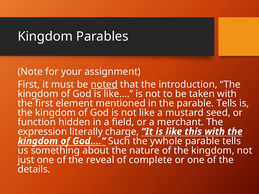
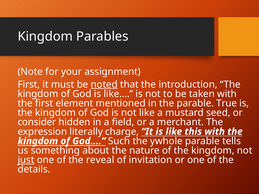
the parable Tells: Tells -> True
function: function -> consider
just underline: none -> present
complete: complete -> invitation
